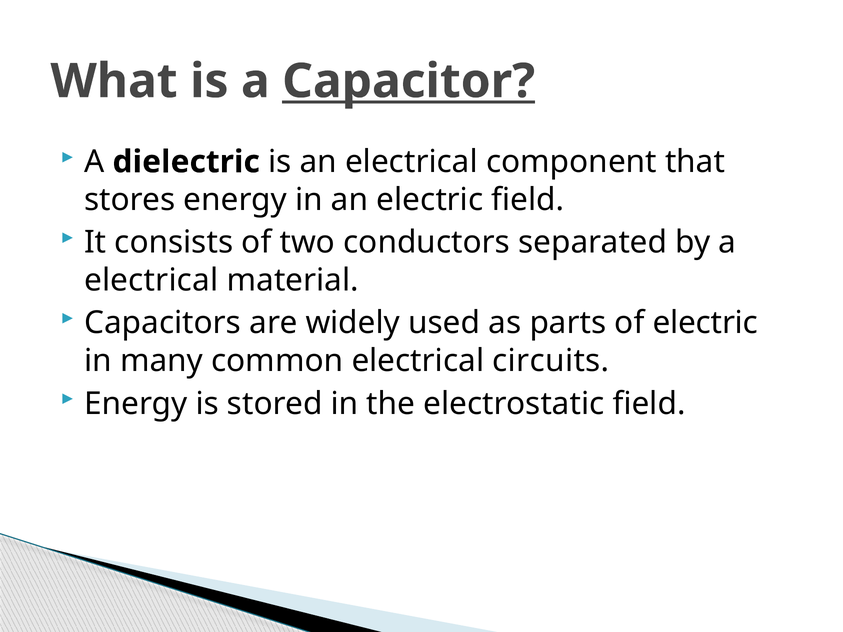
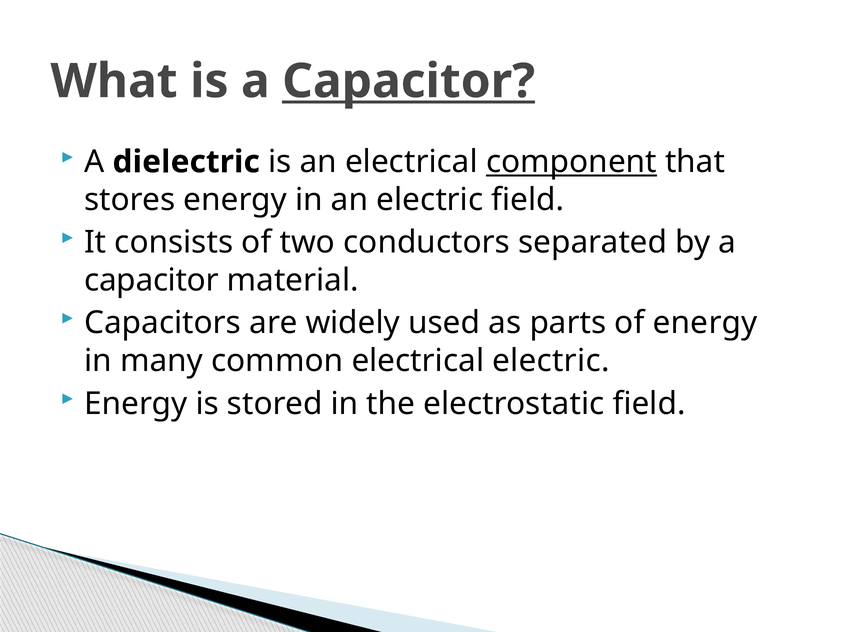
component underline: none -> present
electrical at (151, 280): electrical -> capacitor
of electric: electric -> energy
electrical circuits: circuits -> electric
